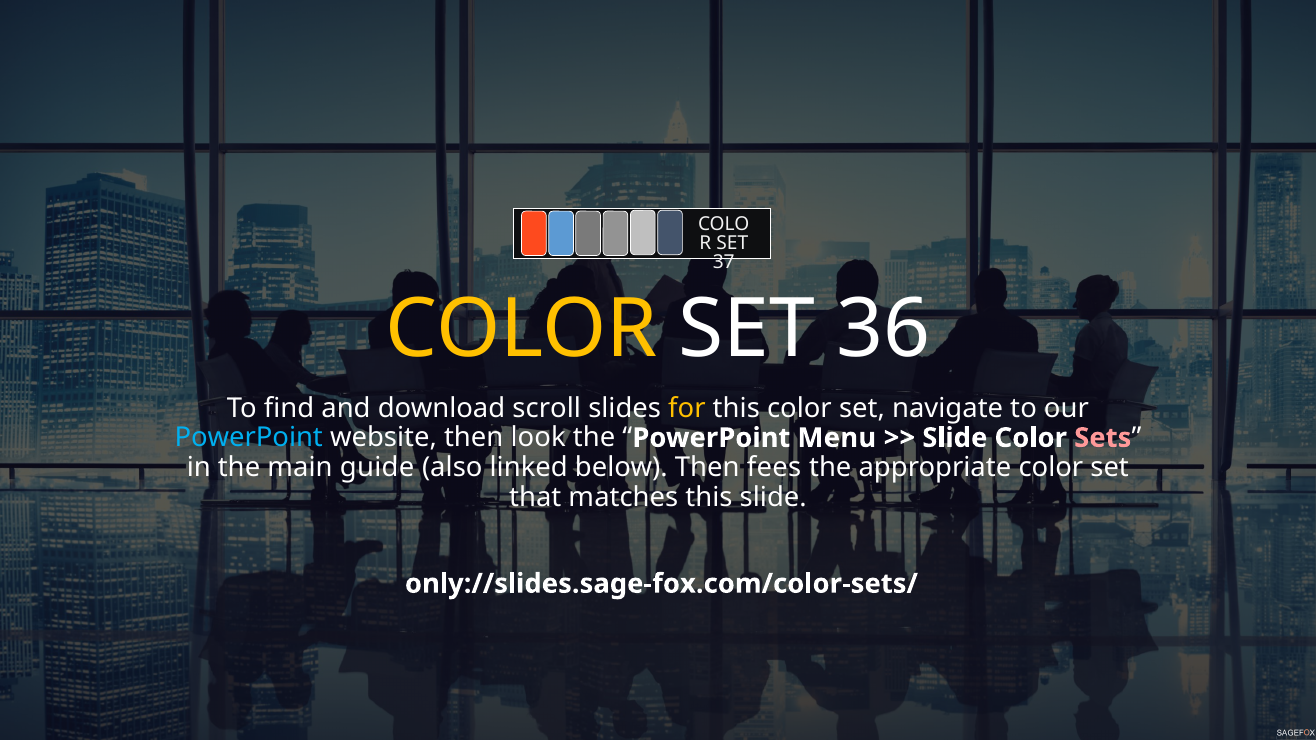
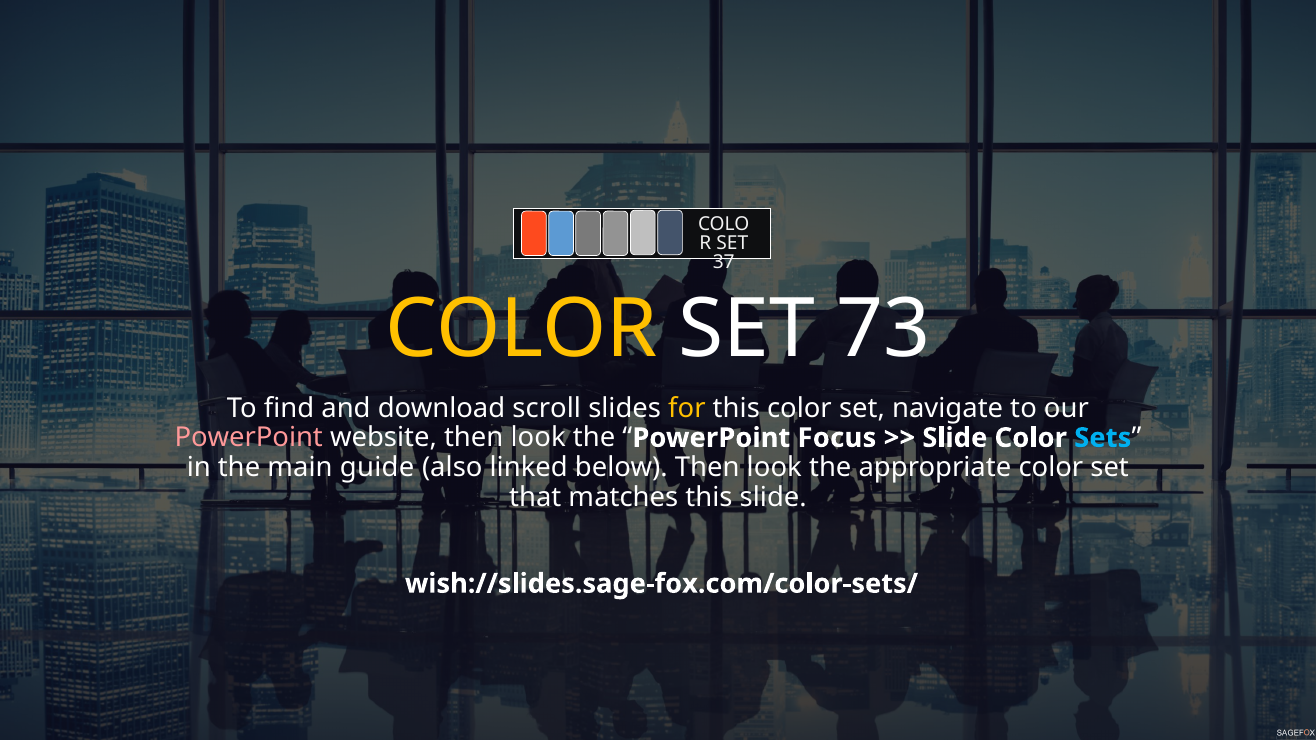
36: 36 -> 73
PowerPoint at (249, 438) colour: light blue -> pink
Menu: Menu -> Focus
Sets colour: pink -> light blue
below Then fees: fees -> look
only://slides.sage-fox.com/color-sets/: only://slides.sage-fox.com/color-sets/ -> wish://slides.sage-fox.com/color-sets/
